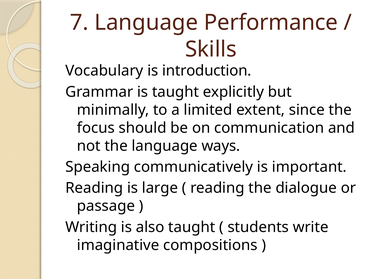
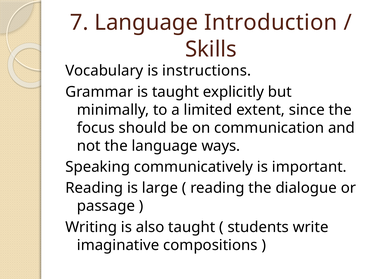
Performance: Performance -> Introduction
introduction: introduction -> instructions
